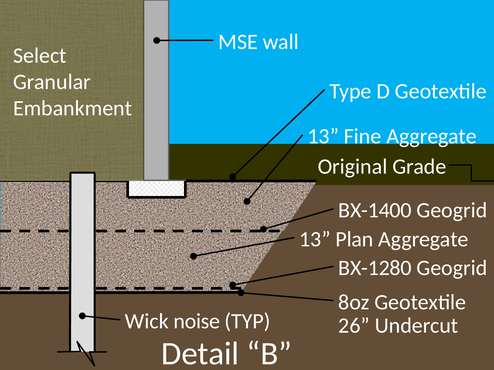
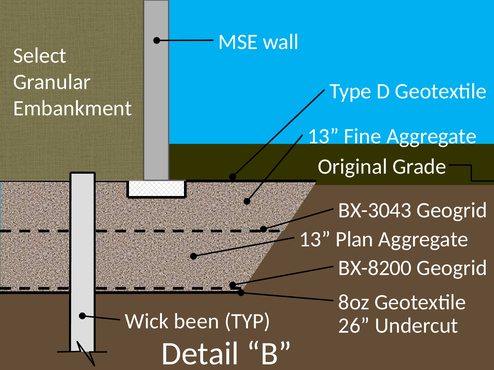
BX-1400: BX-1400 -> BX-3043
BX-1280: BX-1280 -> BX-8200
noise: noise -> been
